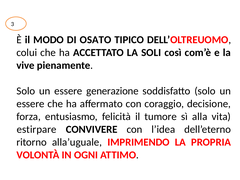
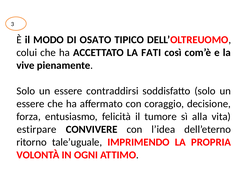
SOLI: SOLI -> FATI
generazione: generazione -> contraddirsi
alla’uguale: alla’uguale -> tale’uguale
